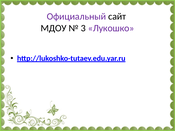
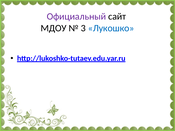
Лукошко colour: purple -> blue
